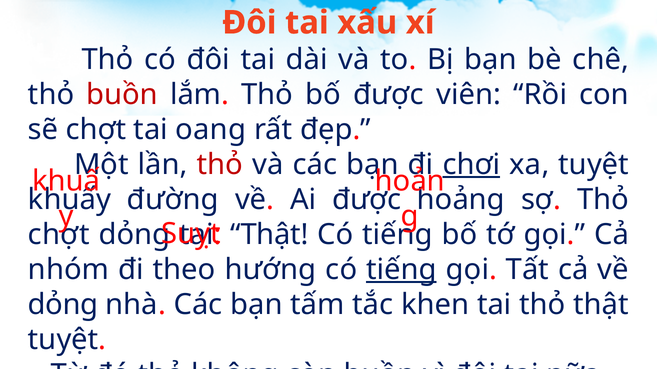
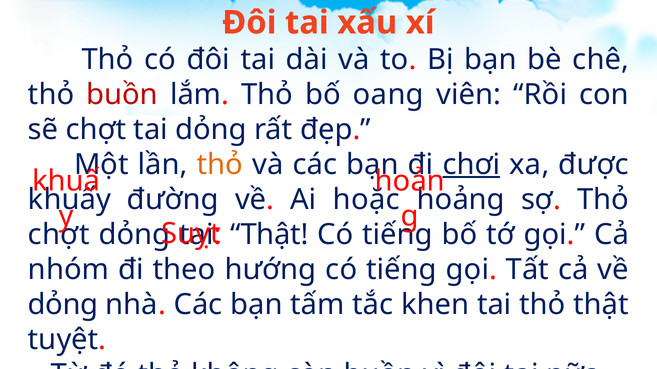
bố được: được -> oang
tai oang: oang -> dỏng
thỏ at (220, 165) colour: red -> orange
xa tuyệt: tuyệt -> được
Ai được: được -> hoặc
tiếng at (401, 270) underline: present -> none
